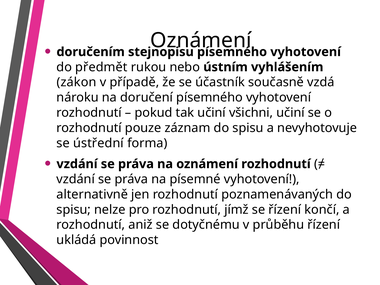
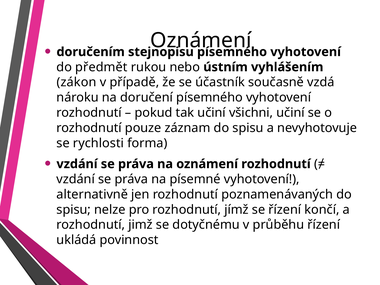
ústřední: ústřední -> rychlosti
aniž: aniž -> jimž
